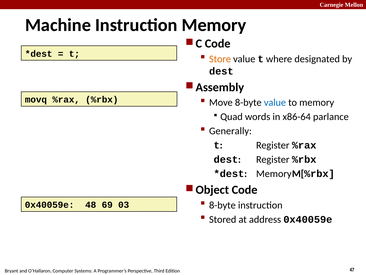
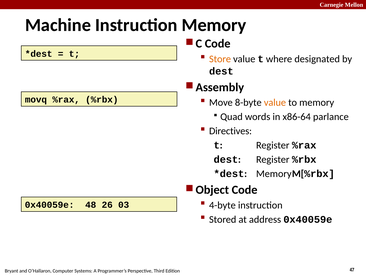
value at (275, 102) colour: blue -> orange
Generally: Generally -> Directives
8-byte at (222, 205): 8-byte -> 4-byte
69: 69 -> 26
